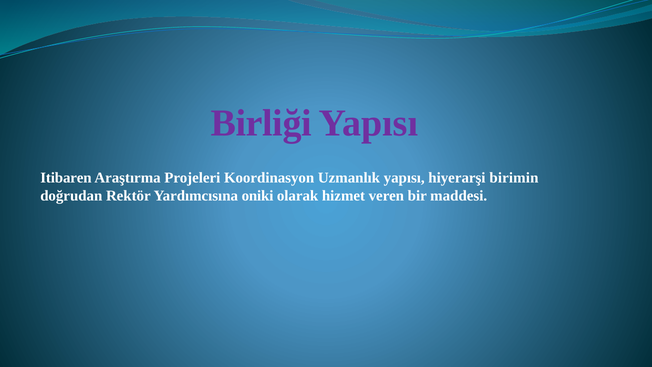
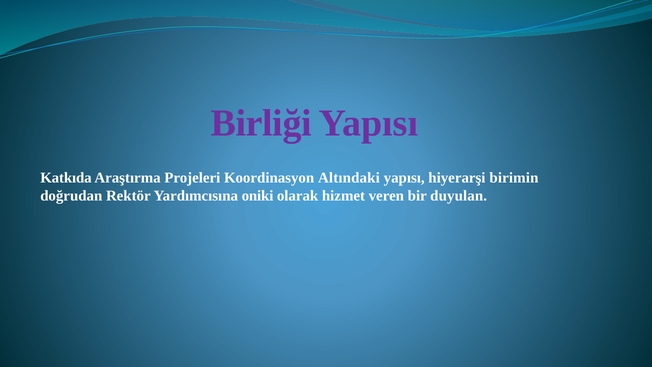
Itibaren: Itibaren -> Katkıda
Uzmanlık: Uzmanlık -> Altındaki
maddesi: maddesi -> duyulan
